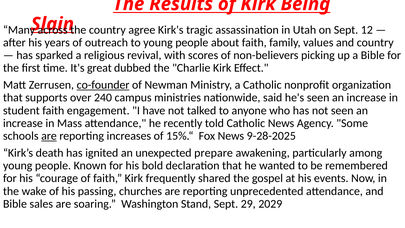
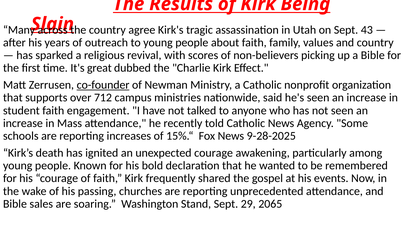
12: 12 -> 43
240: 240 -> 712
are at (49, 136) underline: present -> none
unexpected prepare: prepare -> courage
2029: 2029 -> 2065
